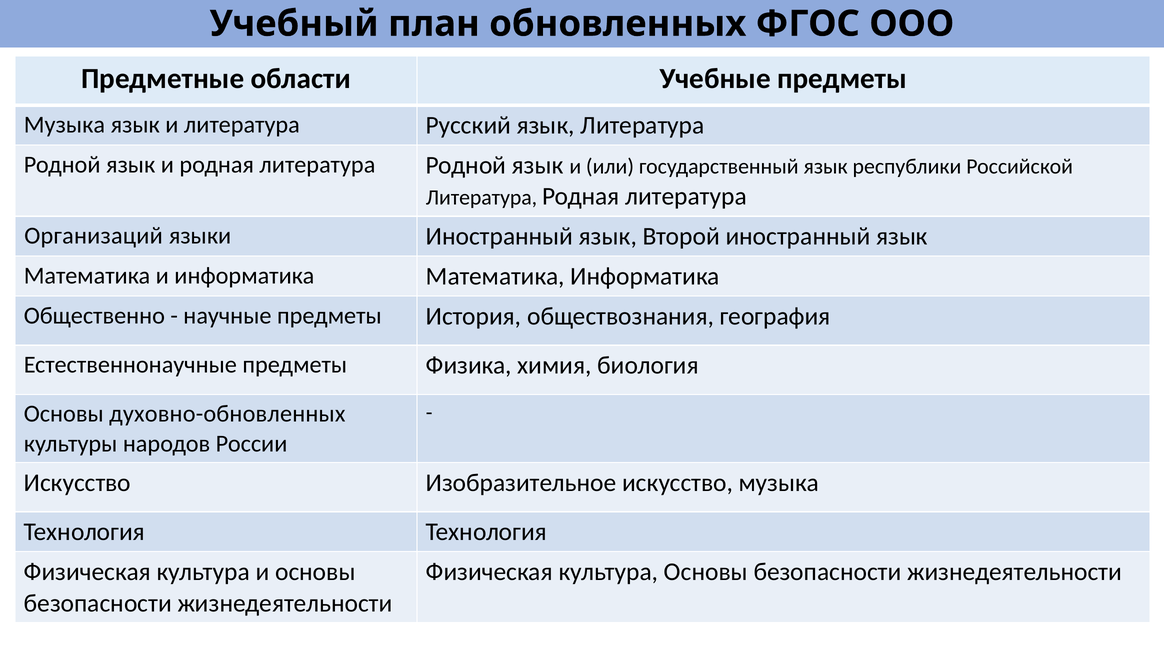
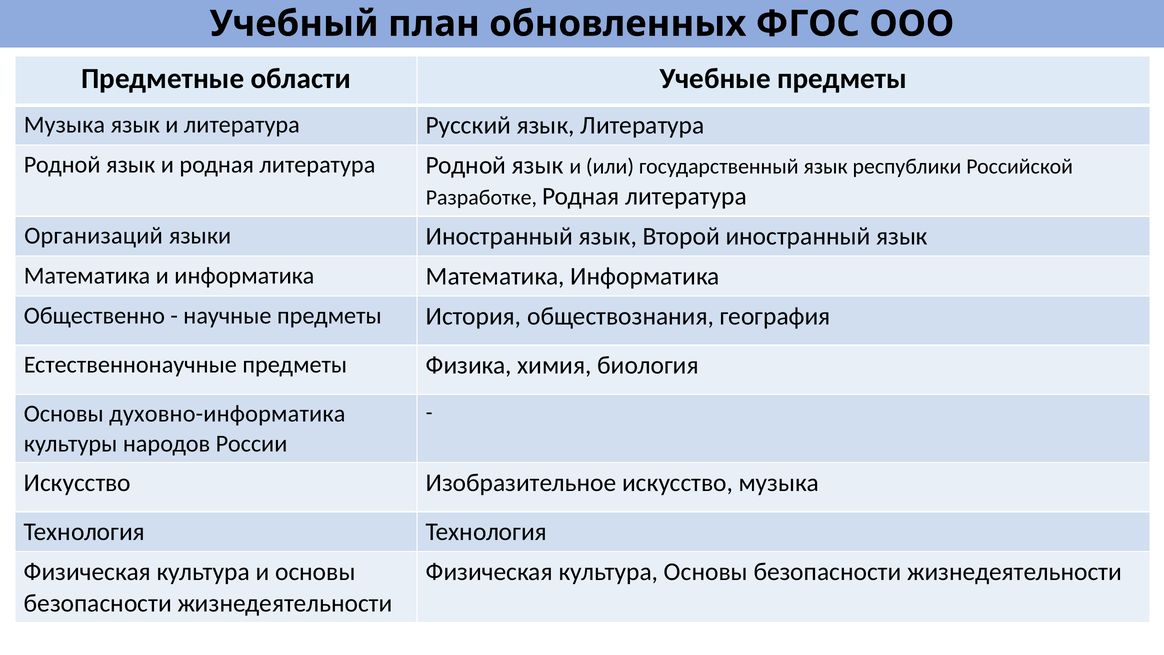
Литература at (481, 198): Литература -> Разработке
духовно-обновленных: духовно-обновленных -> духовно-информатика
